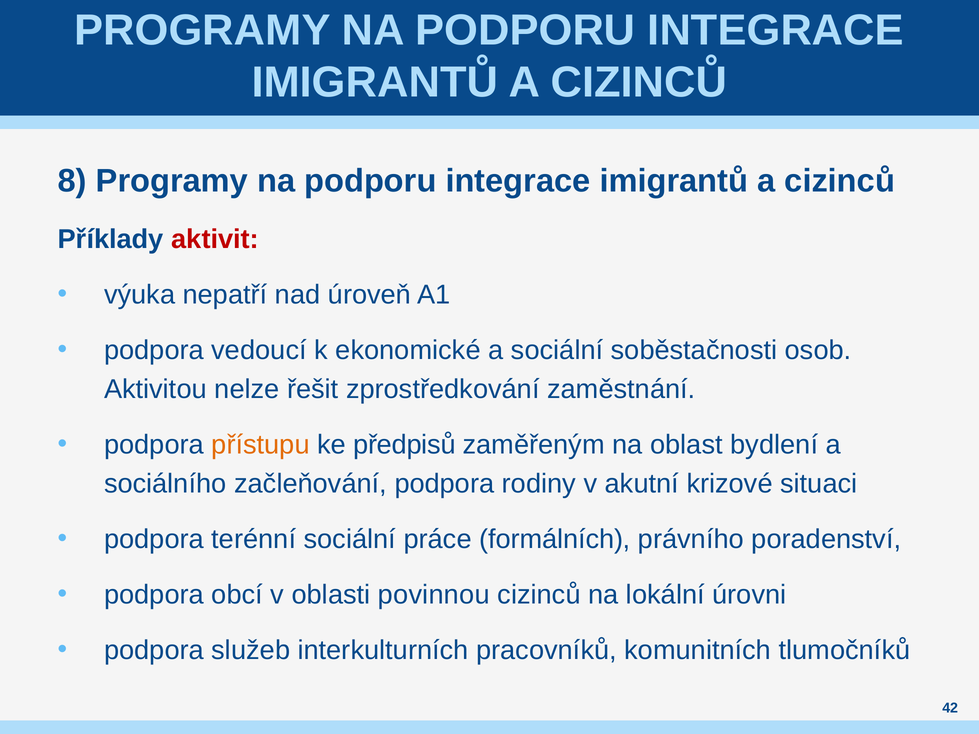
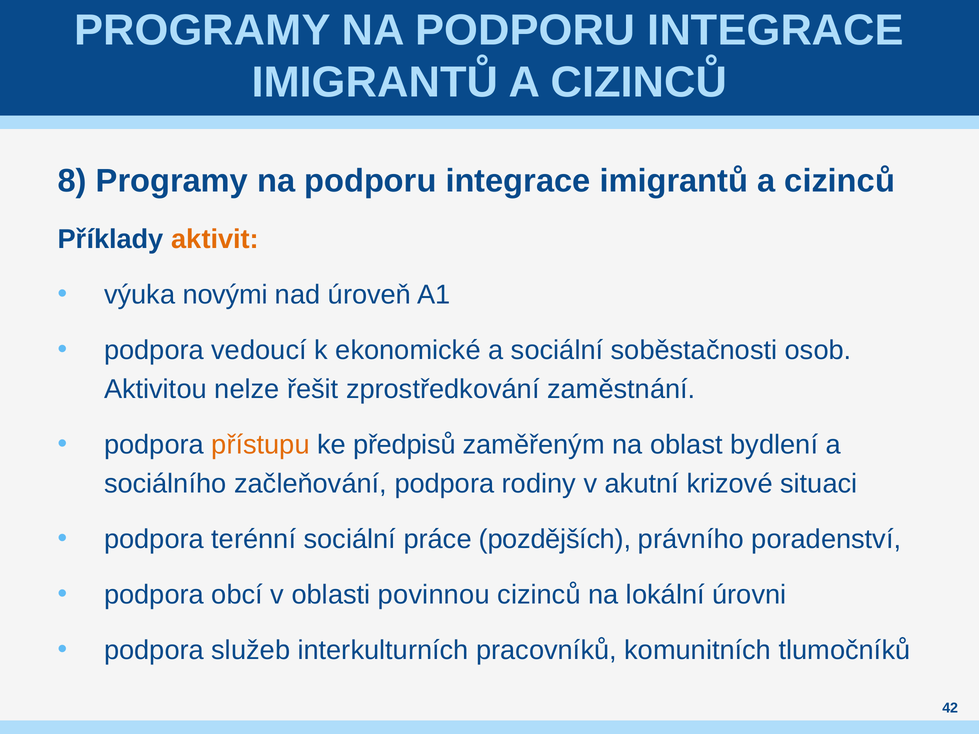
aktivit colour: red -> orange
nepatří: nepatří -> novými
formálních: formálních -> pozdějších
